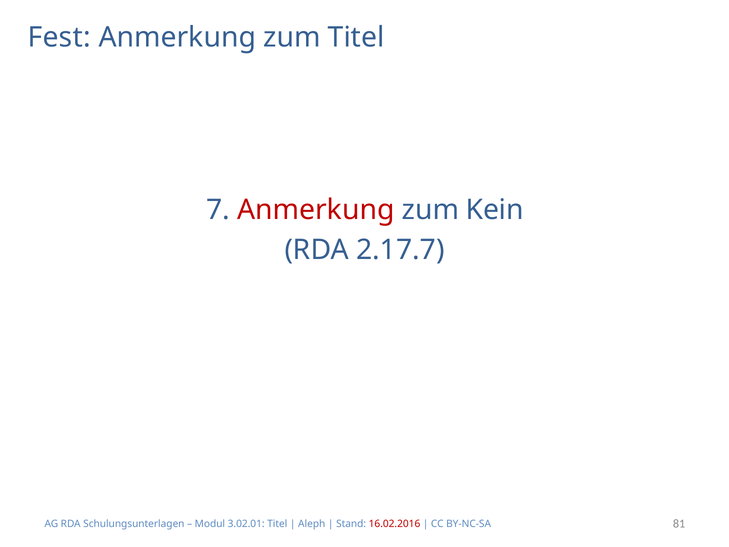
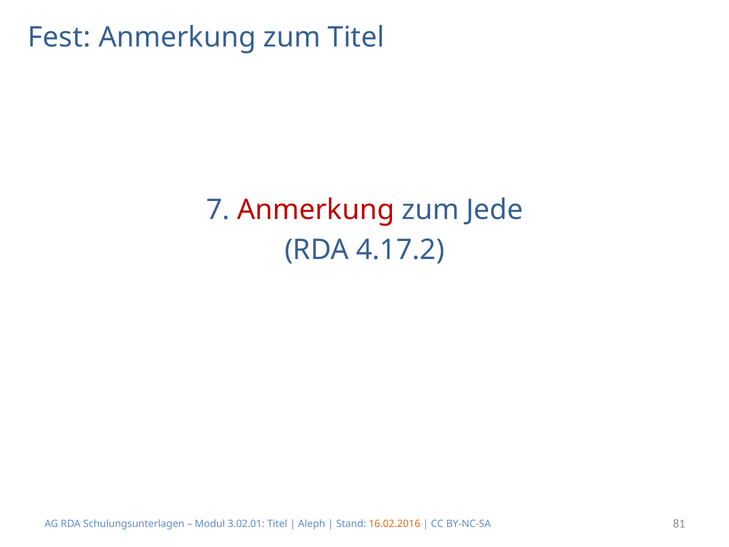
Kein: Kein -> Jede
2.17.7: 2.17.7 -> 4.17.2
16.02.2016 colour: red -> orange
